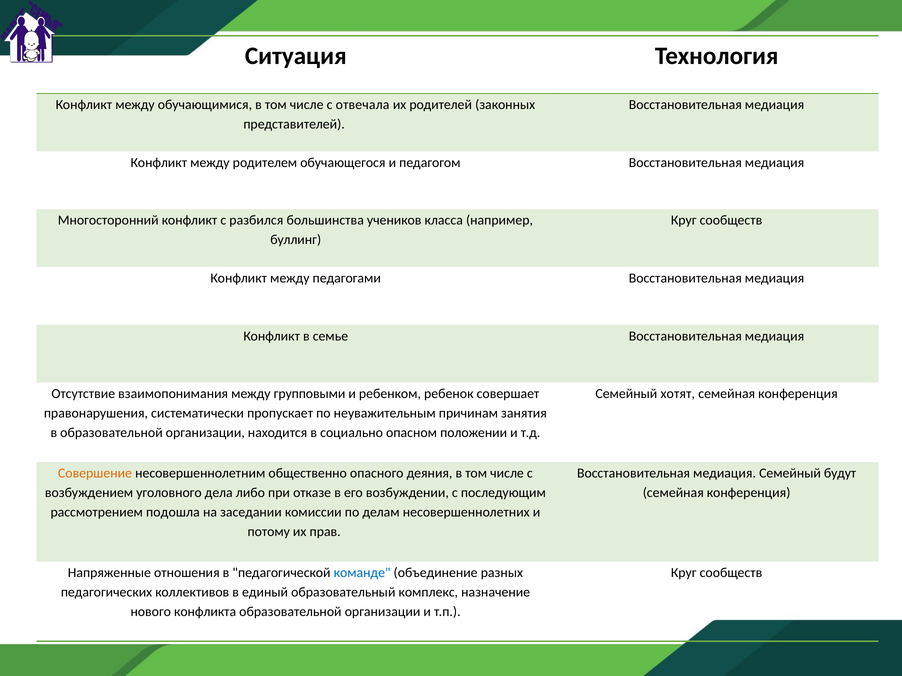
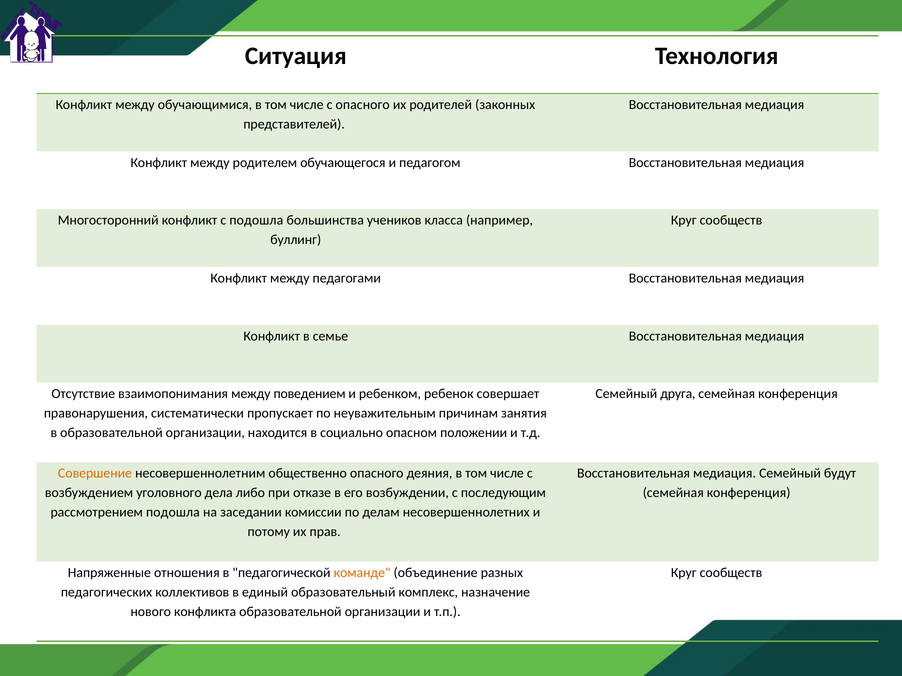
с отвечала: отвечала -> опасного
с разбился: разбился -> подошла
групповыми: групповыми -> поведением
хотят: хотят -> друга
команде colour: blue -> orange
